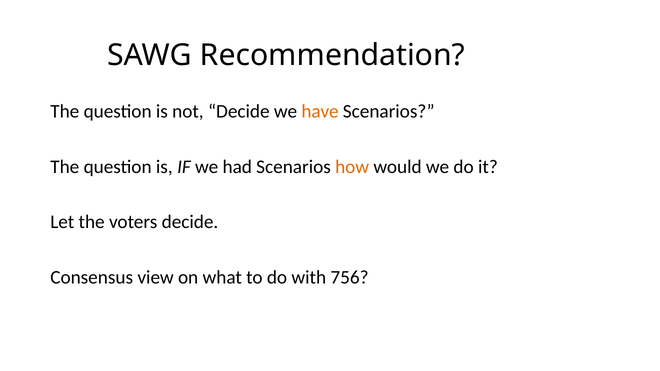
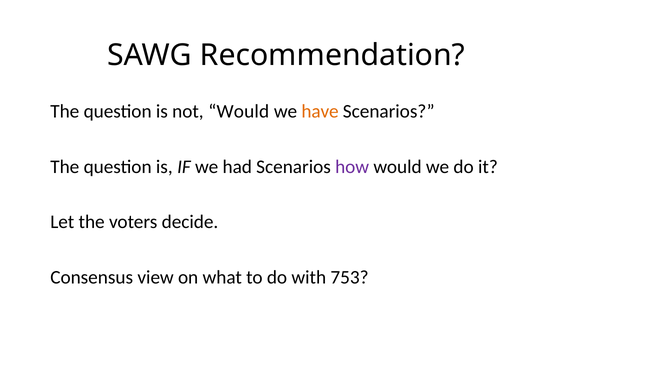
not Decide: Decide -> Would
how colour: orange -> purple
756: 756 -> 753
